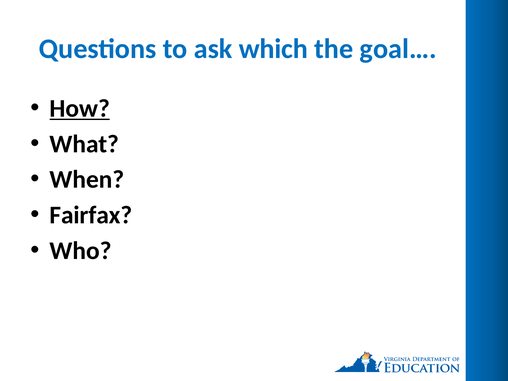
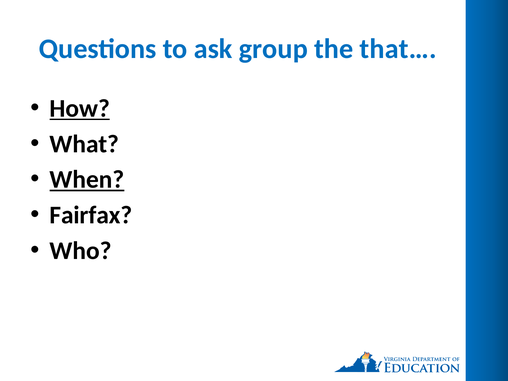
which: which -> group
goal…: goal… -> that…
When underline: none -> present
